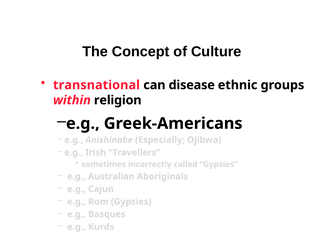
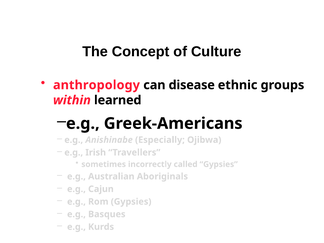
transnational: transnational -> anthropology
religion: religion -> learned
